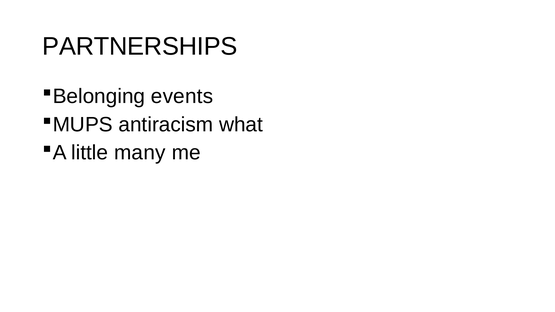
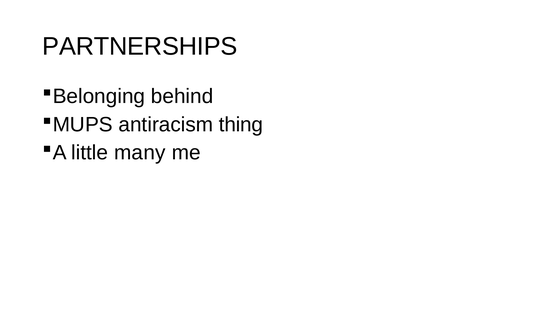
events: events -> behind
what: what -> thing
